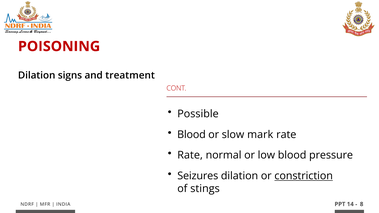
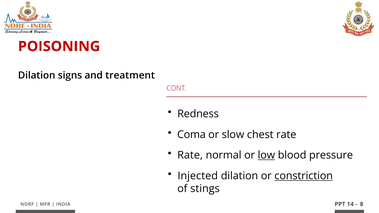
Possible: Possible -> Redness
Blood at (191, 135): Blood -> Coma
mark: mark -> chest
low underline: none -> present
Seizures: Seizures -> Injected
